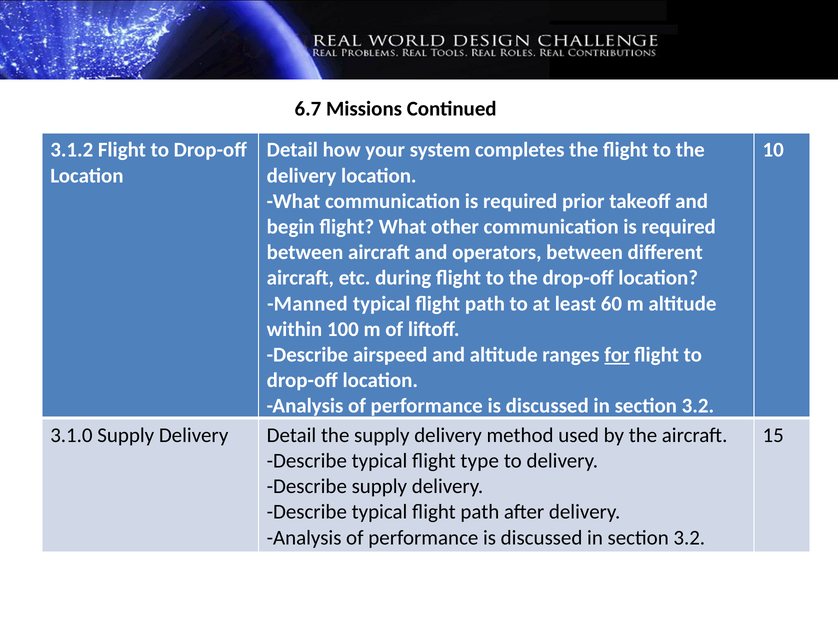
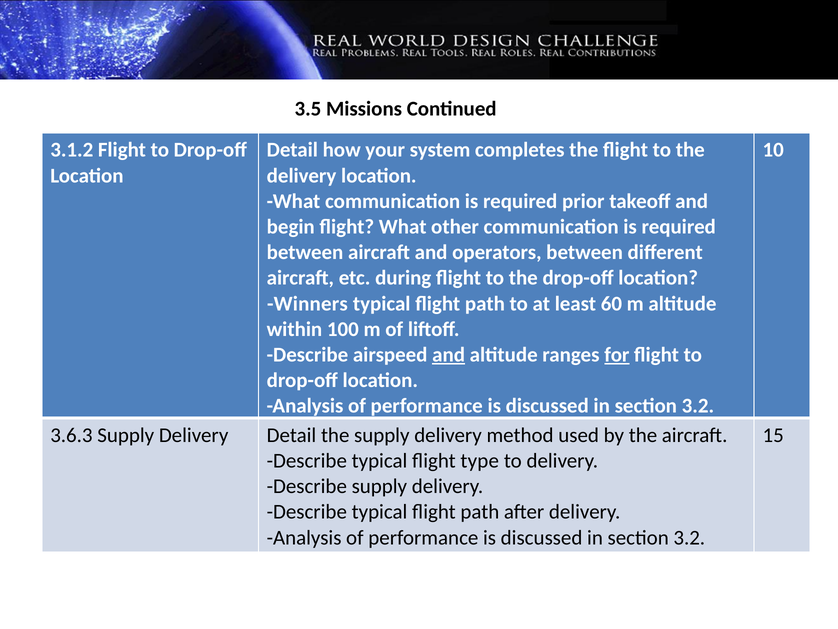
6.7: 6.7 -> 3.5
Manned: Manned -> Winners
and at (449, 354) underline: none -> present
3.1.0: 3.1.0 -> 3.6.3
